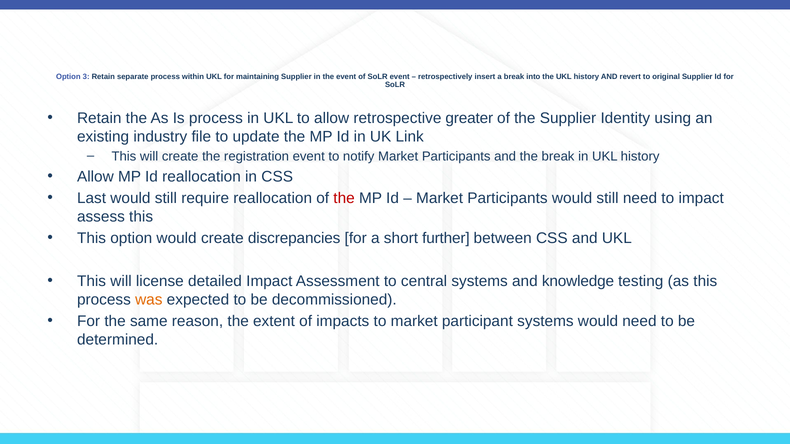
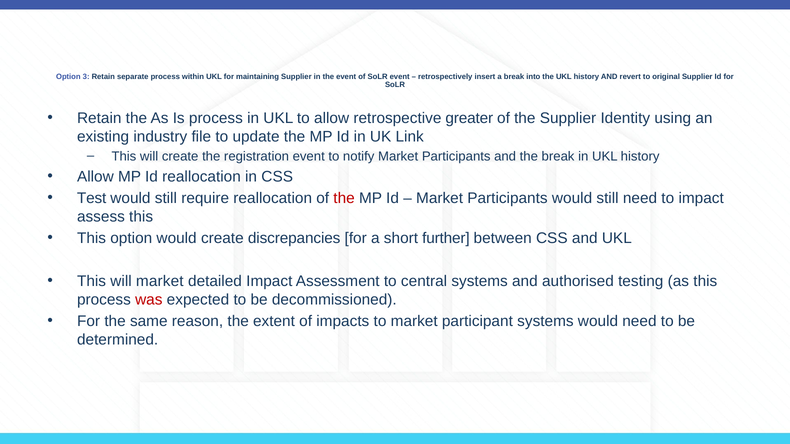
Last: Last -> Test
will license: license -> market
knowledge: knowledge -> authorised
was colour: orange -> red
